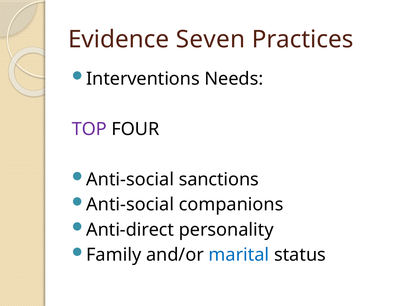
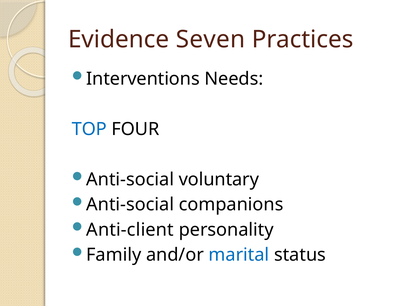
TOP colour: purple -> blue
sanctions: sanctions -> voluntary
Anti-direct: Anti-direct -> Anti-client
